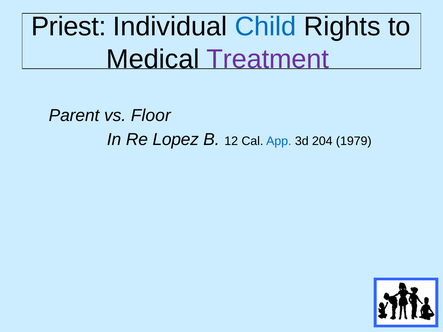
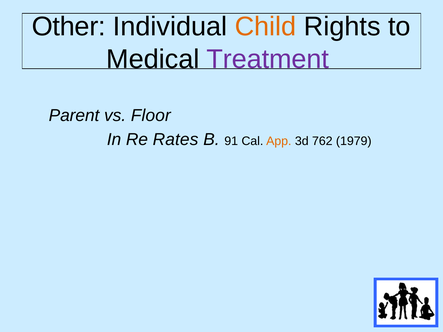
Priest: Priest -> Other
Child colour: blue -> orange
Lopez: Lopez -> Rates
12: 12 -> 91
App colour: blue -> orange
204: 204 -> 762
